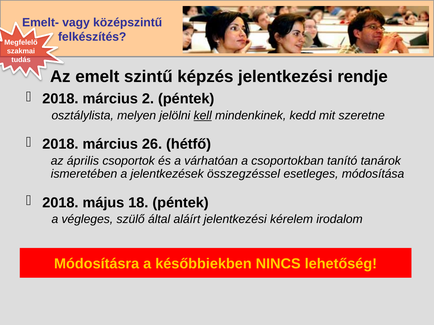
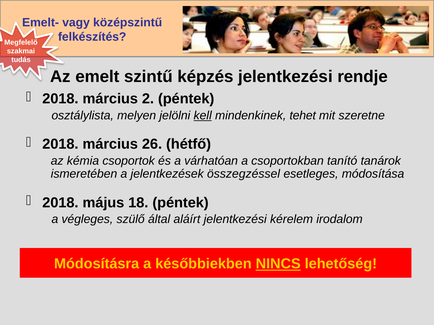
kedd: kedd -> tehet
április: április -> kémia
NINCS underline: none -> present
